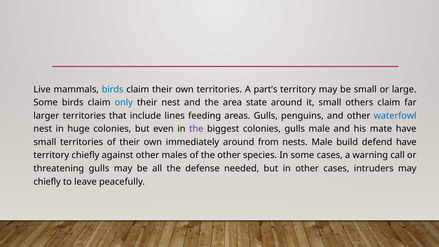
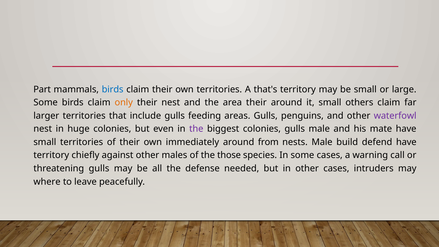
Live: Live -> Part
part's: part's -> that's
only colour: blue -> orange
area state: state -> their
include lines: lines -> gulls
waterfowl colour: blue -> purple
the other: other -> those
chiefly at (47, 182): chiefly -> where
